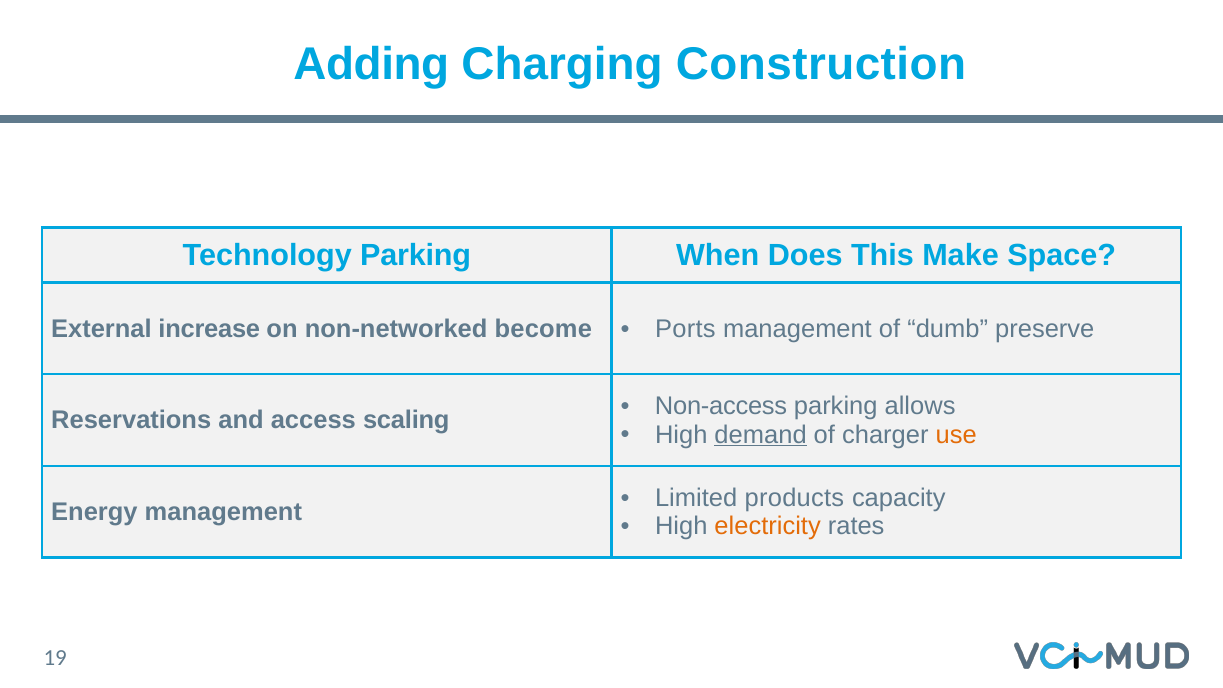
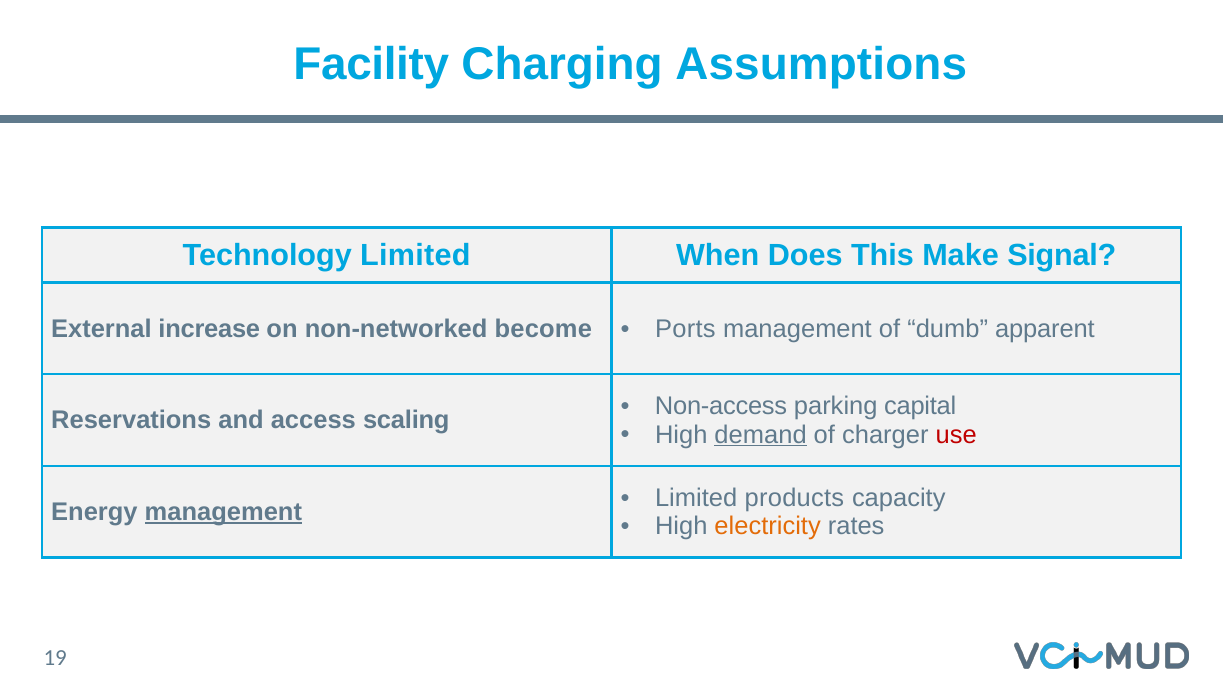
Adding: Adding -> Facility
Construction: Construction -> Assumptions
Technology Parking: Parking -> Limited
Space: Space -> Signal
preserve: preserve -> apparent
allows: allows -> capital
use colour: orange -> red
management at (223, 512) underline: none -> present
